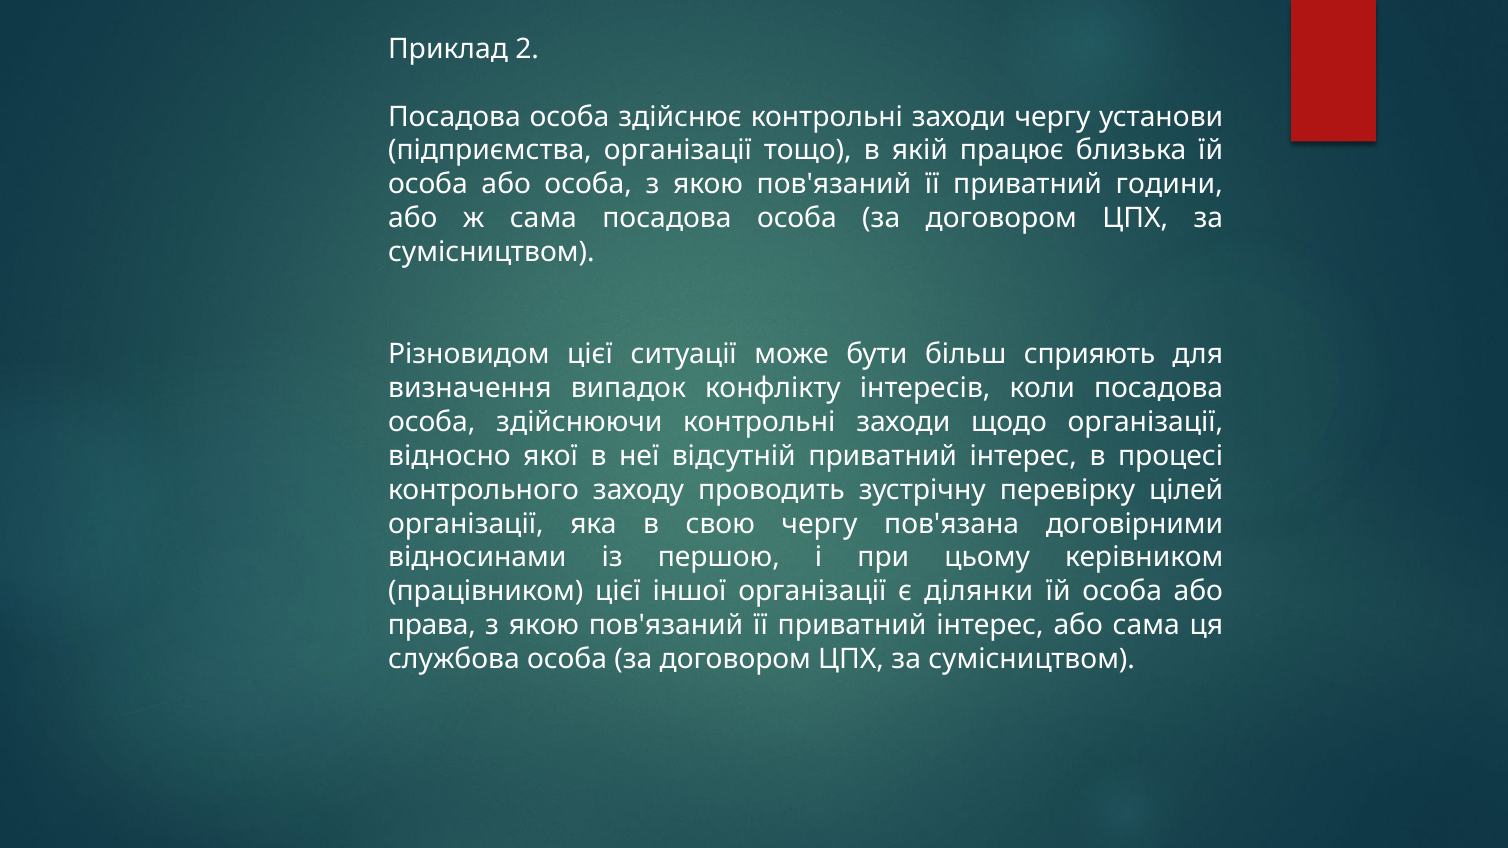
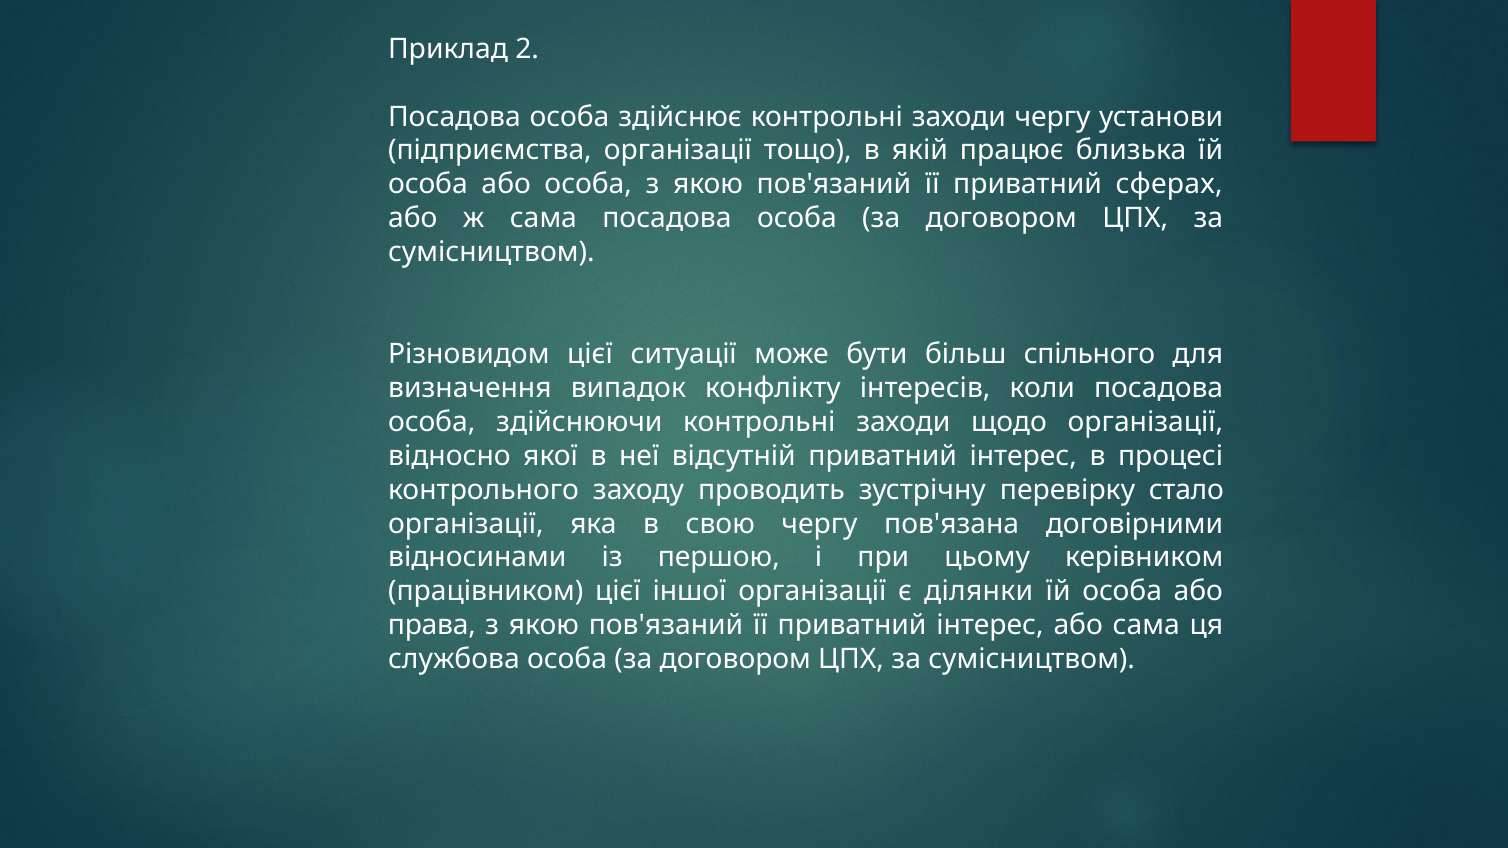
години: години -> сферах
сприяють: сприяють -> спільного
цілей: цілей -> стало
